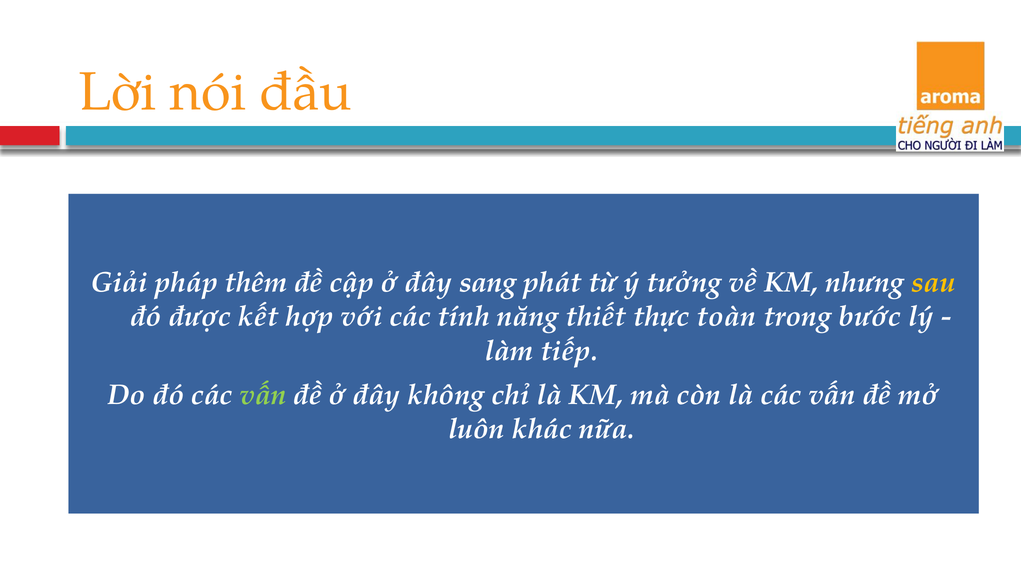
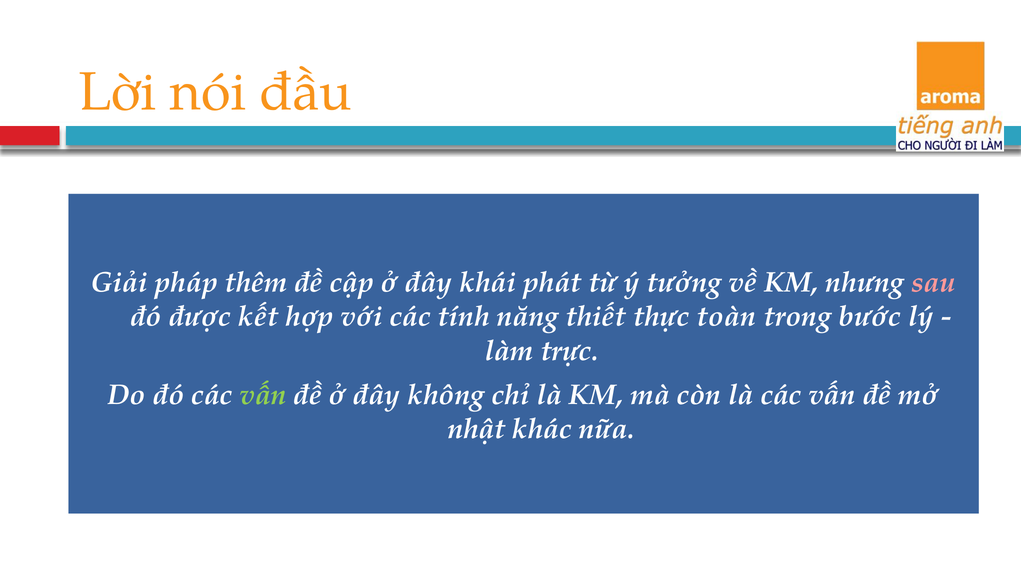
sang: sang -> khái
sau colour: yellow -> pink
tiếp: tiếp -> trực
luôn: luôn -> nhật
